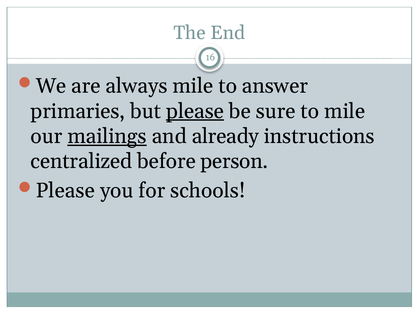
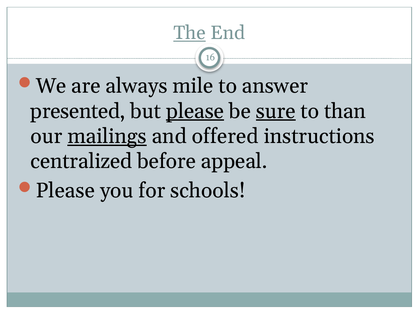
The underline: none -> present
primaries: primaries -> presented
sure underline: none -> present
to mile: mile -> than
already: already -> offered
person: person -> appeal
